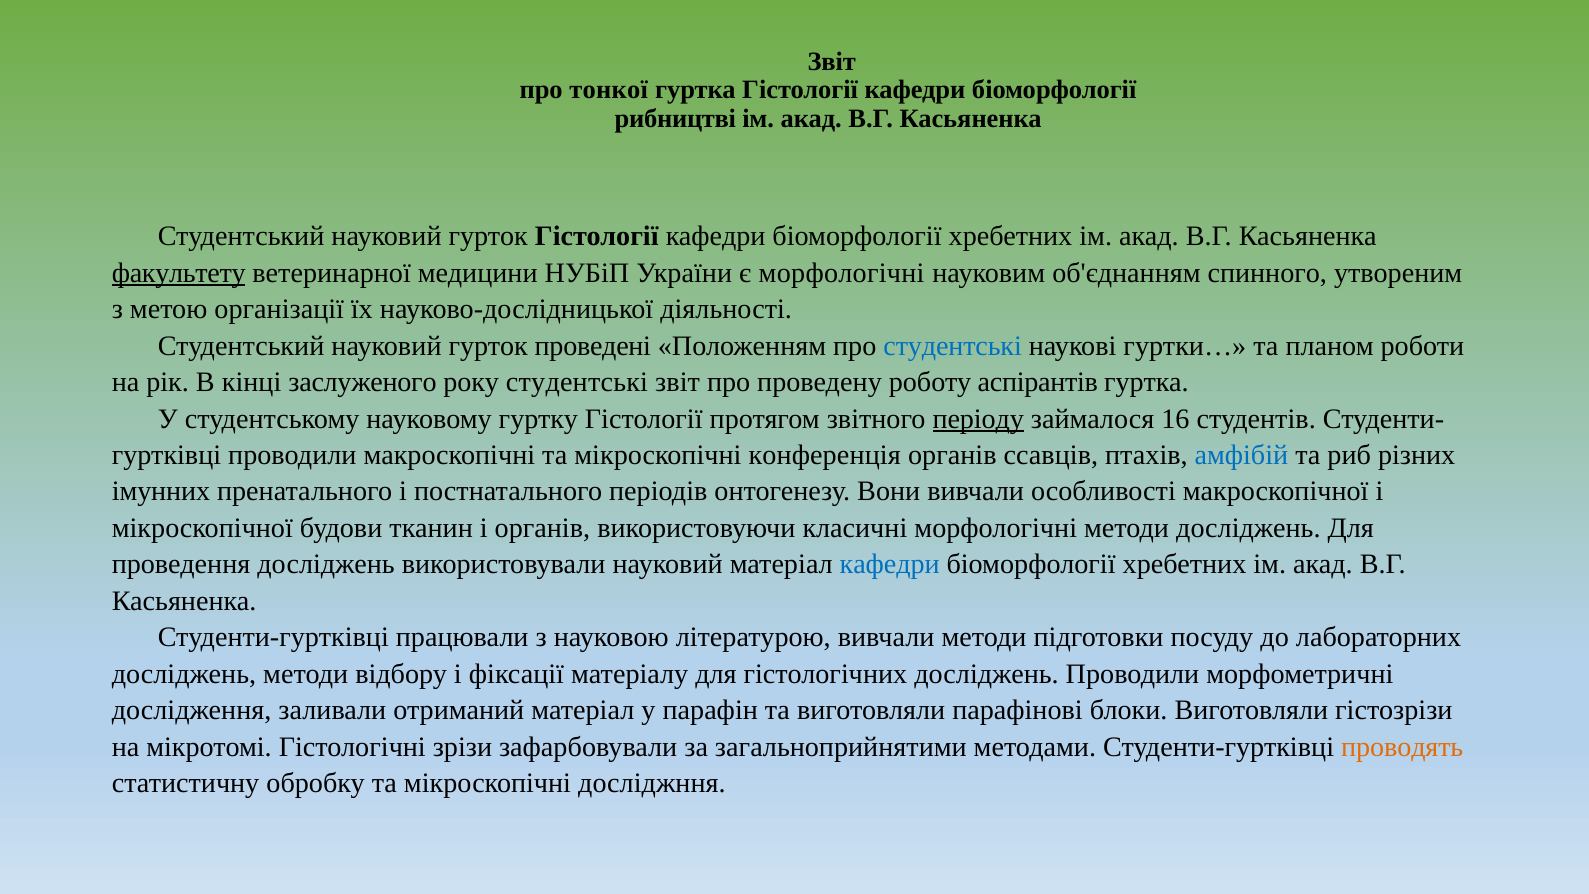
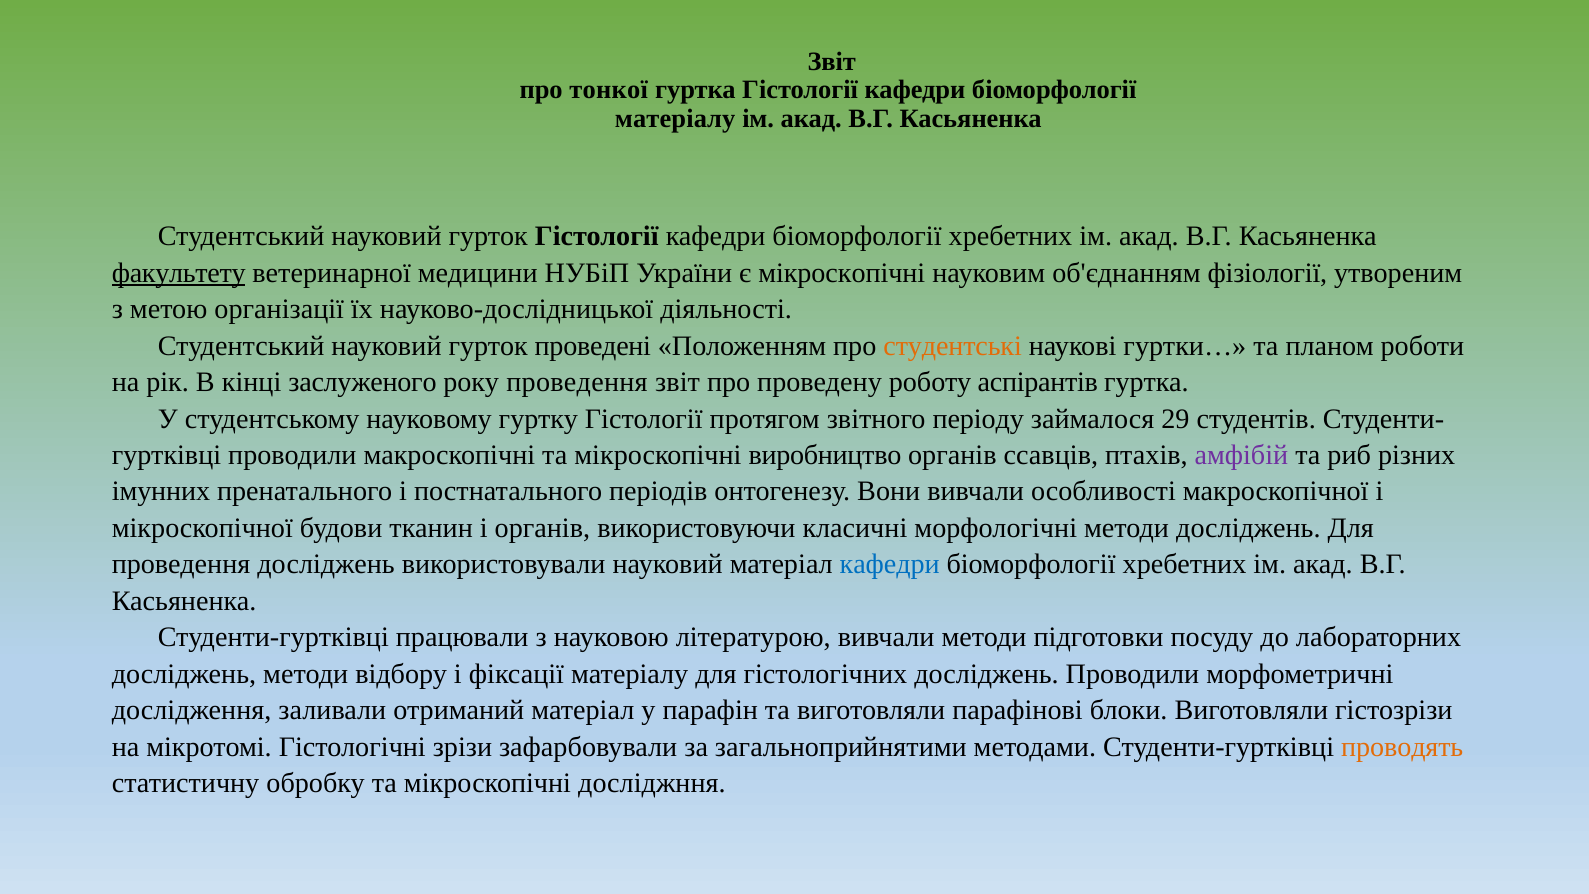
рибництві at (675, 119): рибництві -> матеріалу
є морфологічні: морфологічні -> мікроскопічні
спинного: спинного -> фізіології
студентські at (953, 346) colour: blue -> orange
року студентські: студентські -> проведення
періоду underline: present -> none
16: 16 -> 29
конференція: конференція -> виробництво
амфібій colour: blue -> purple
